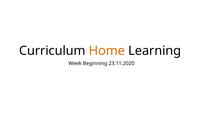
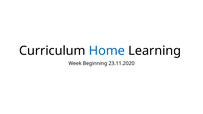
Home colour: orange -> blue
